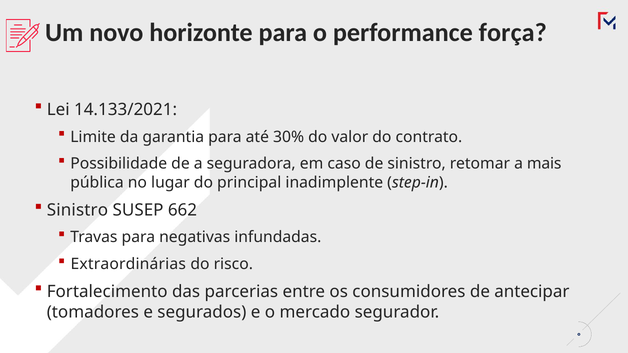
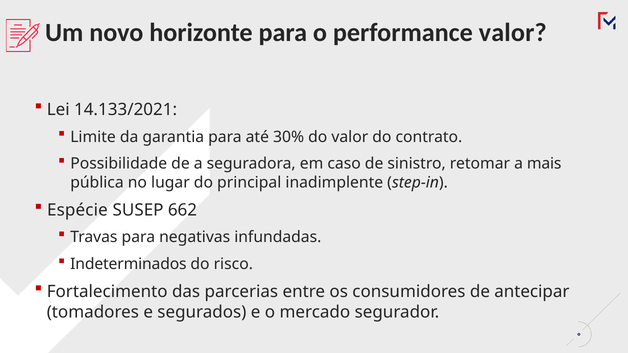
performance força: força -> valor
Sinistro at (77, 210): Sinistro -> Espécie
Extraordinárias: Extraordinárias -> Indeterminados
